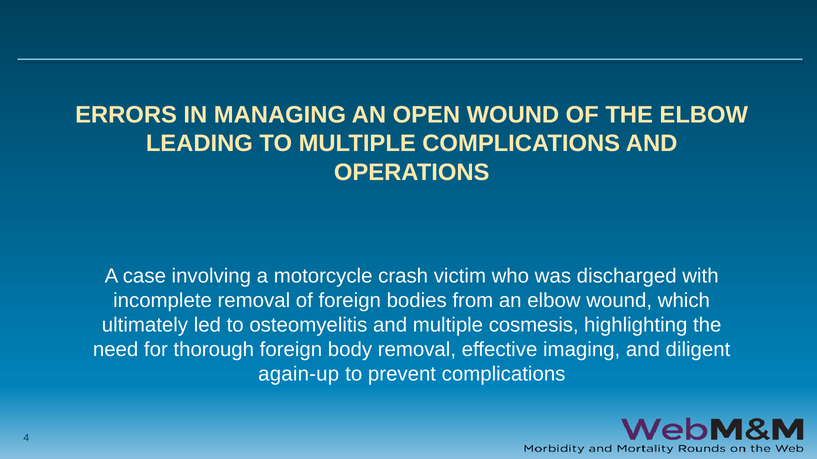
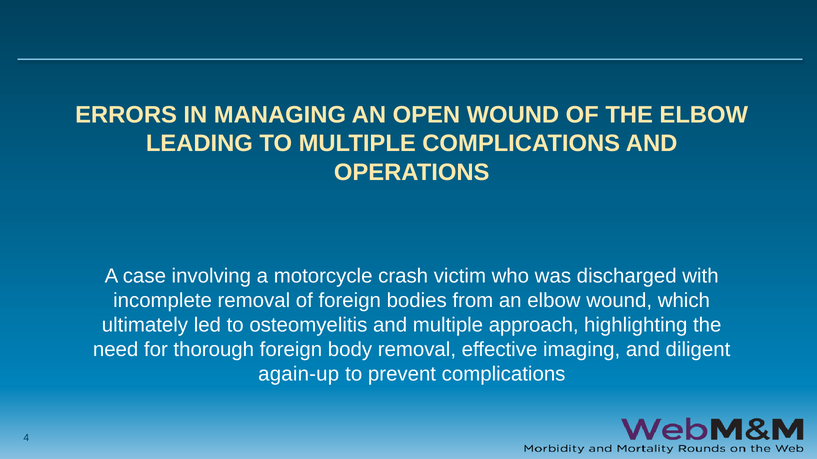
cosmesis: cosmesis -> approach
